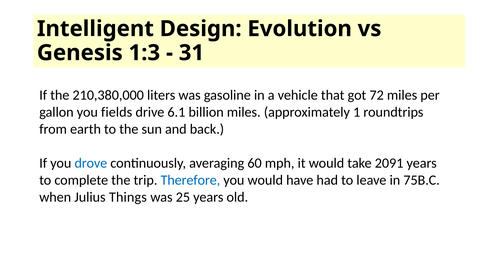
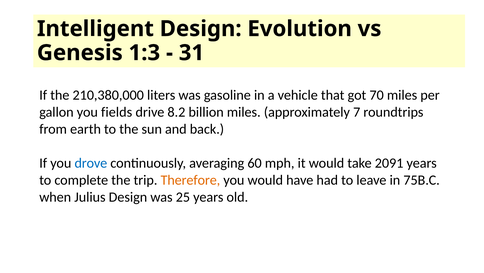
72: 72 -> 70
6.1: 6.1 -> 8.2
1: 1 -> 7
Therefore colour: blue -> orange
Julius Things: Things -> Design
